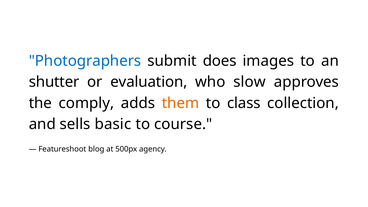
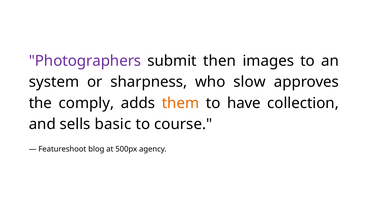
Photographers colour: blue -> purple
does: does -> then
shutter: shutter -> system
evaluation: evaluation -> sharpness
class: class -> have
